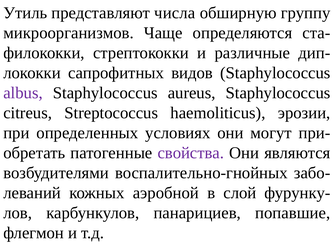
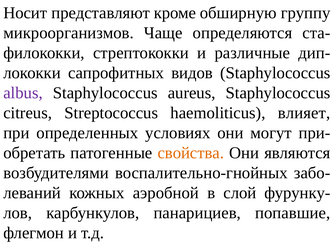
Утиль: Утиль -> Носит
числа: числа -> кроме
эрозии: эрозии -> влияет
свойства colour: purple -> orange
